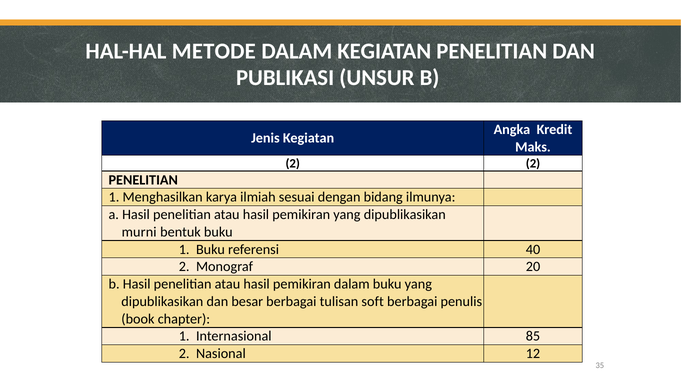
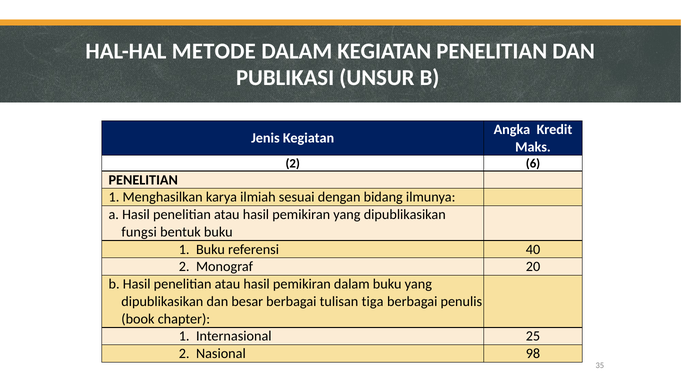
2 2: 2 -> 6
murni: murni -> fungsi
soft: soft -> tiga
85: 85 -> 25
12: 12 -> 98
